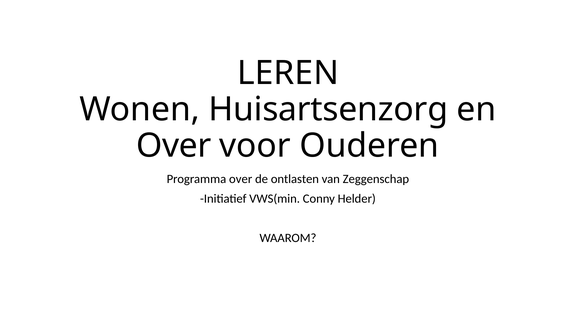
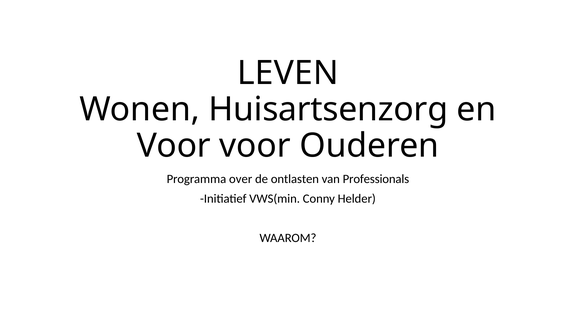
LEREN: LEREN -> LEVEN
Over at (174, 146): Over -> Voor
Zeggenschap: Zeggenschap -> Professionals
